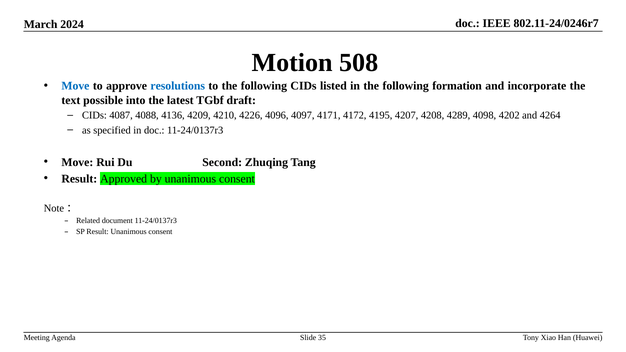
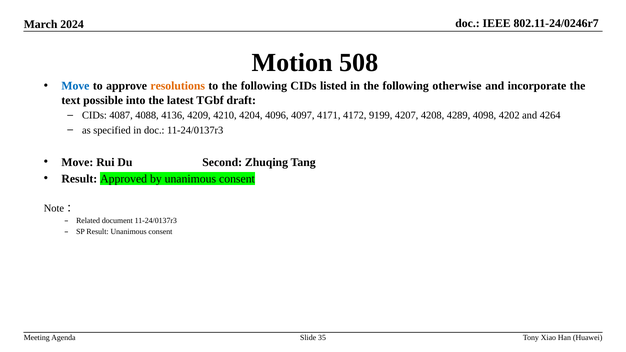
resolutions colour: blue -> orange
formation: formation -> otherwise
4226: 4226 -> 4204
4195: 4195 -> 9199
